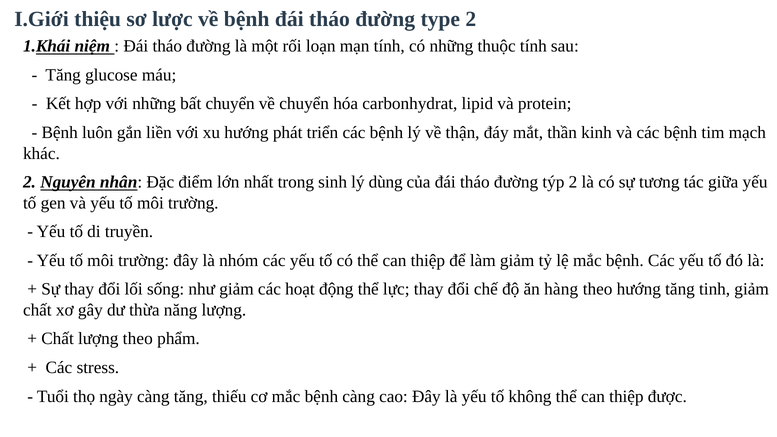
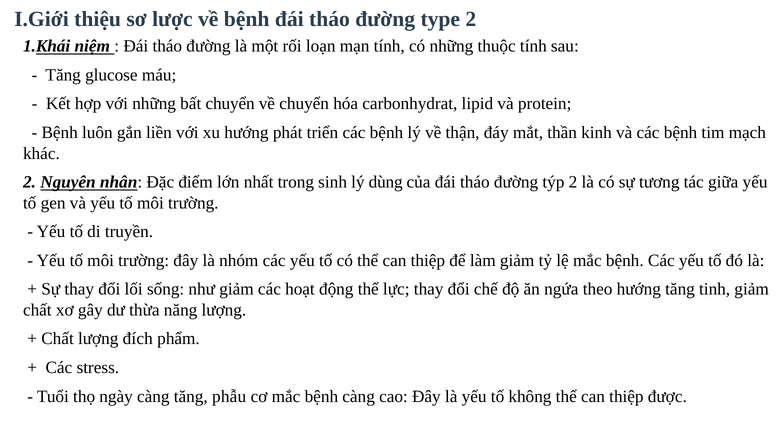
hàng: hàng -> ngứa
lượng theo: theo -> đích
thiếu: thiếu -> phẫu
